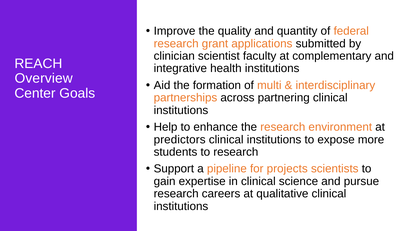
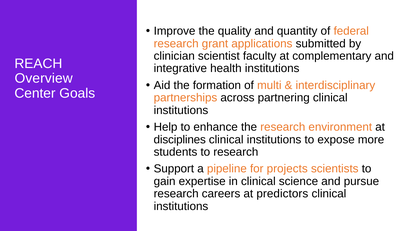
predictors: predictors -> disciplines
qualitative: qualitative -> predictors
